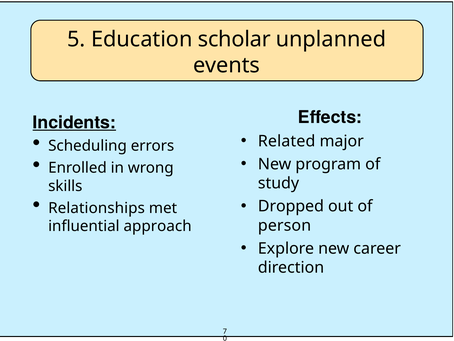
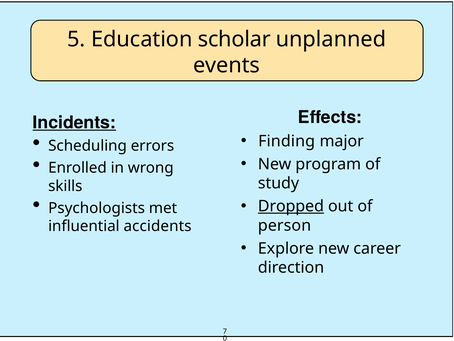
Related: Related -> Finding
Relationships: Relationships -> Psychologists
Dropped underline: none -> present
approach: approach -> accidents
